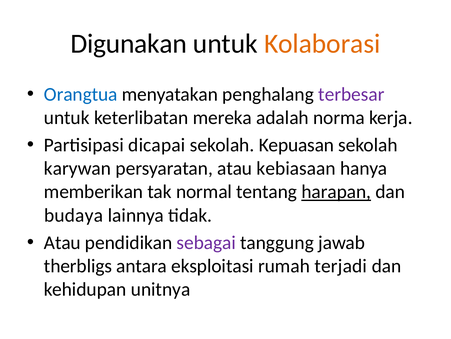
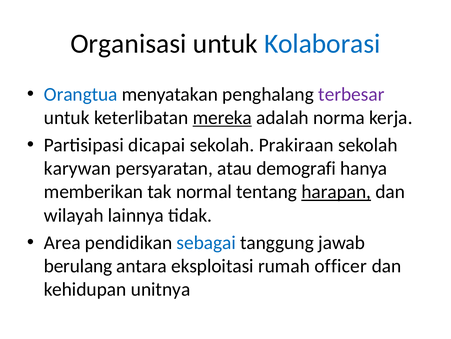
Digunakan: Digunakan -> Organisasi
Kolaborasi colour: orange -> blue
mereka underline: none -> present
Kepuasan: Kepuasan -> Prakiraan
kebiasaan: kebiasaan -> demografi
budaya: budaya -> wilayah
Atau at (62, 242): Atau -> Area
sebagai colour: purple -> blue
therbligs: therbligs -> berulang
terjadi: terjadi -> officer
